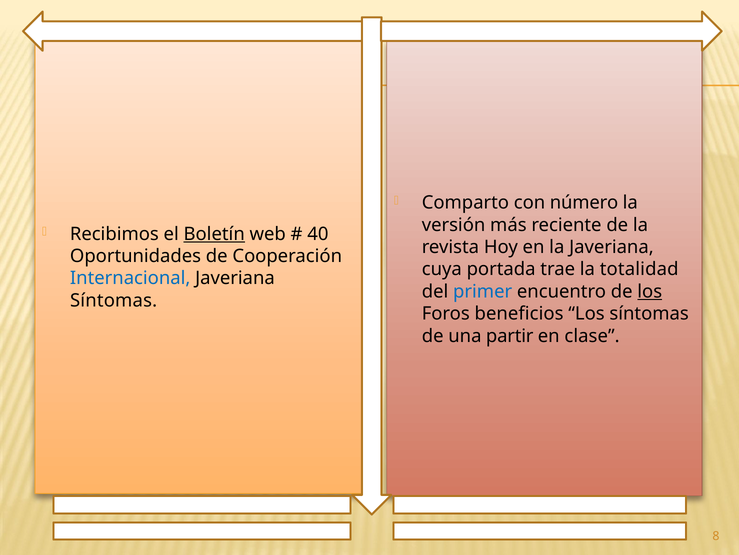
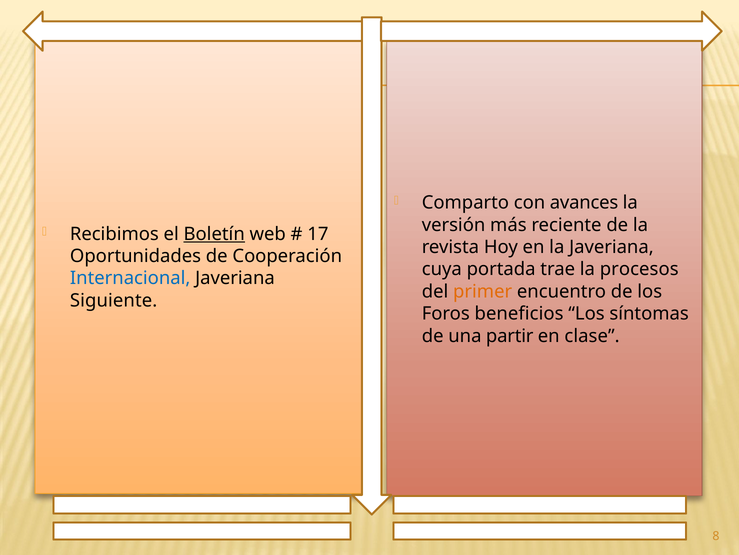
número: número -> avances
40: 40 -> 17
totalidad: totalidad -> procesos
primer colour: blue -> orange
los at (650, 291) underline: present -> none
Síntomas at (114, 300): Síntomas -> Siguiente
